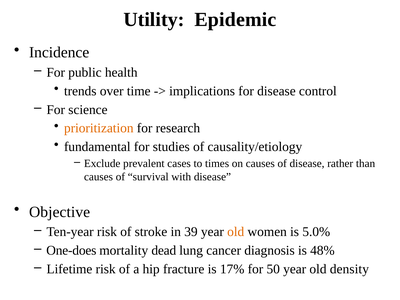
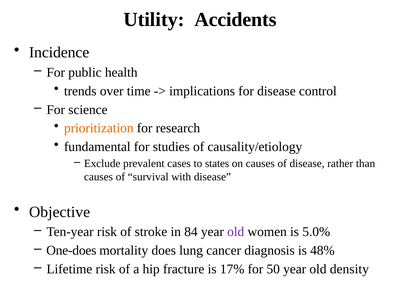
Epidemic: Epidemic -> Accidents
times: times -> states
39: 39 -> 84
old at (236, 232) colour: orange -> purple
dead: dead -> does
